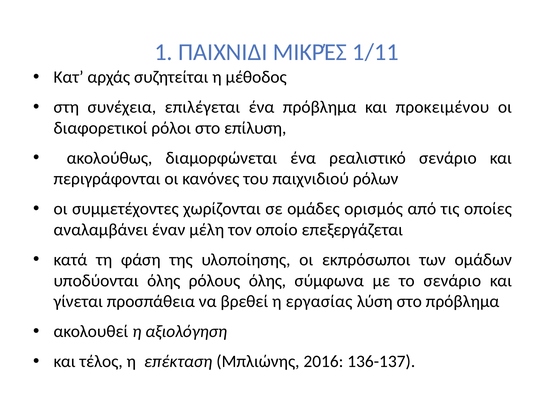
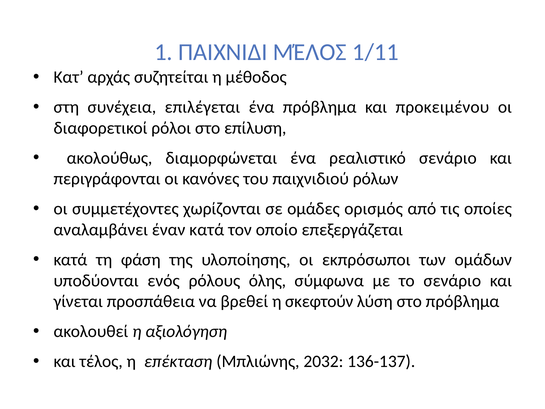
ΜΙΚΡΈΣ: ΜΙΚΡΈΣ -> ΜΈΛΟΣ
έναν μέλη: μέλη -> κατά
υποδύονται όλης: όλης -> ενός
εργασίας: εργασίας -> σκεφτούν
2016: 2016 -> 2032
